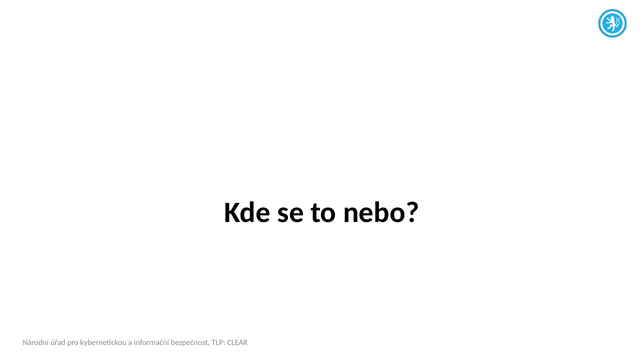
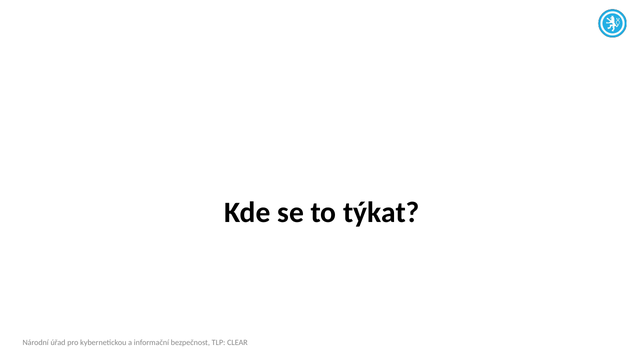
nebo: nebo -> týkat
